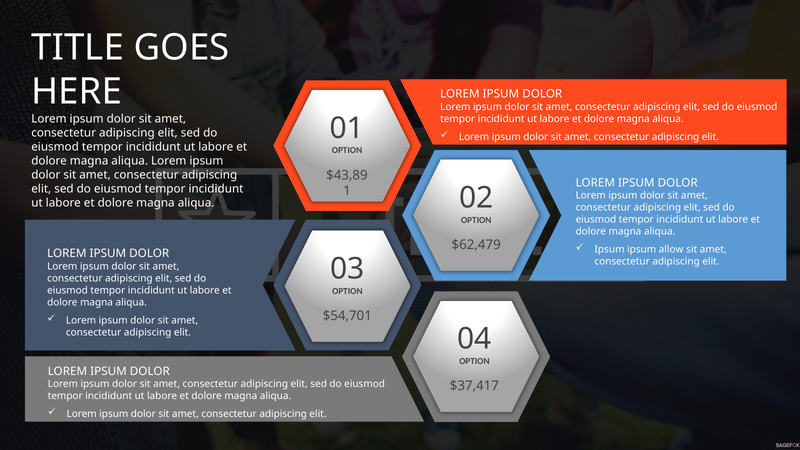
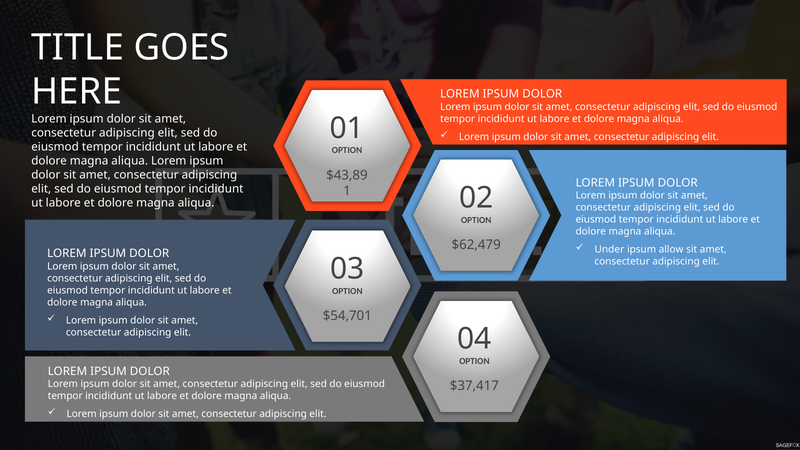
Ipsum at (609, 250): Ipsum -> Under
